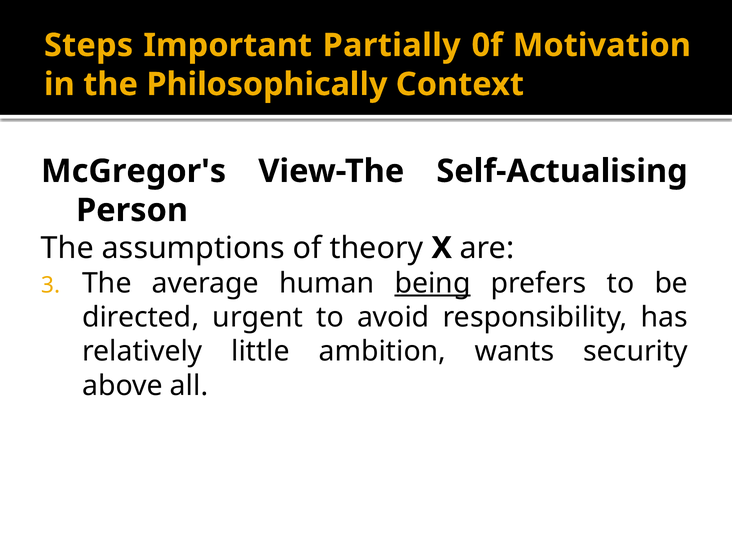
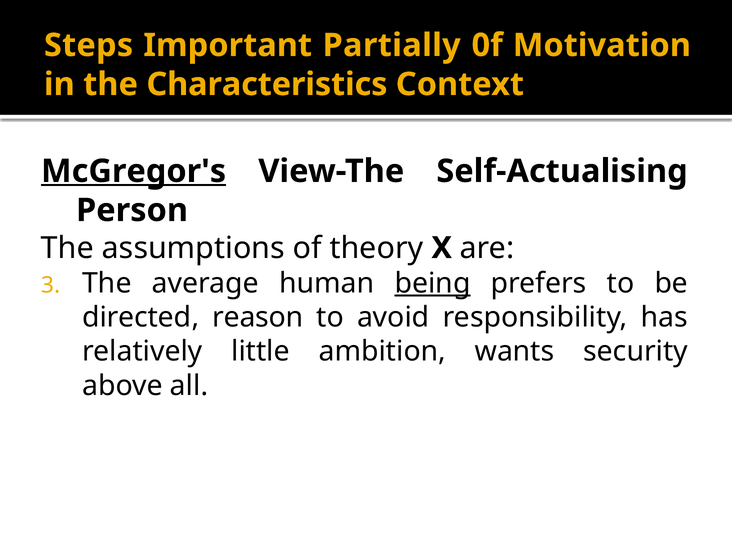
Philosophically: Philosophically -> Characteristics
McGregor's underline: none -> present
urgent: urgent -> reason
